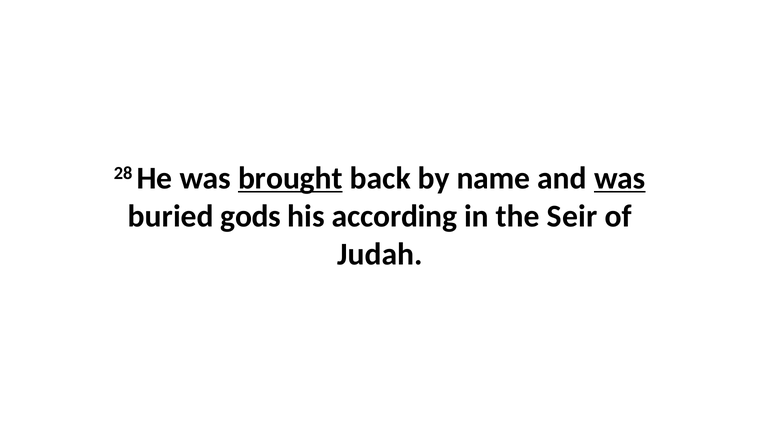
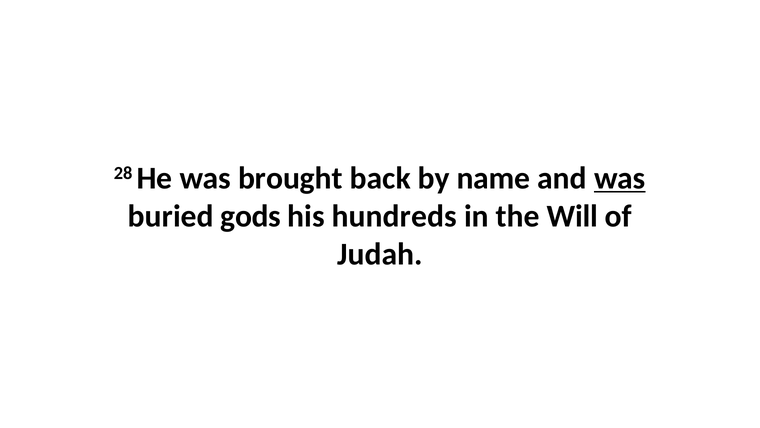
brought underline: present -> none
according: according -> hundreds
Seir: Seir -> Will
